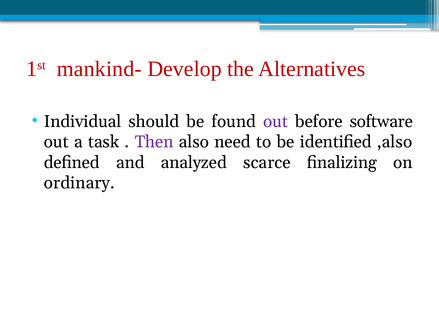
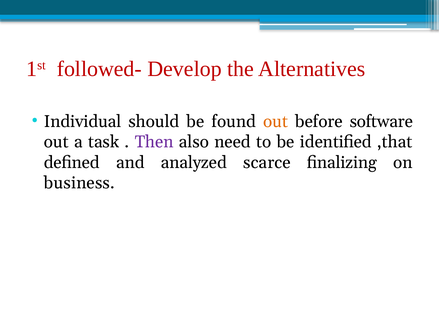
mankind-: mankind- -> followed-
out at (276, 122) colour: purple -> orange
,also: ,also -> ,that
ordinary: ordinary -> business
